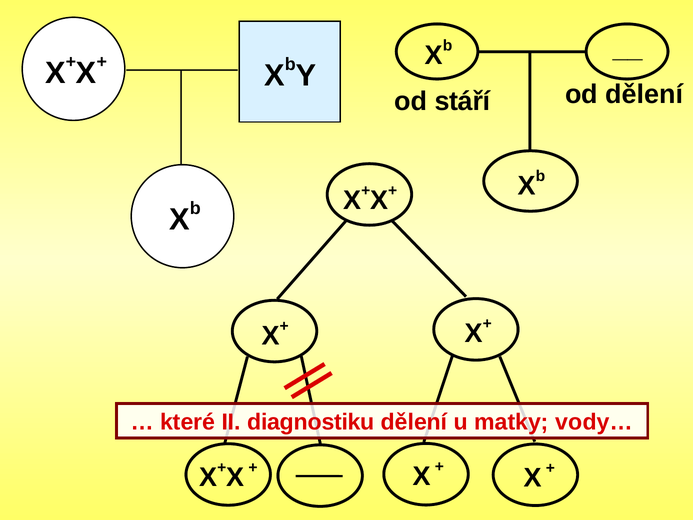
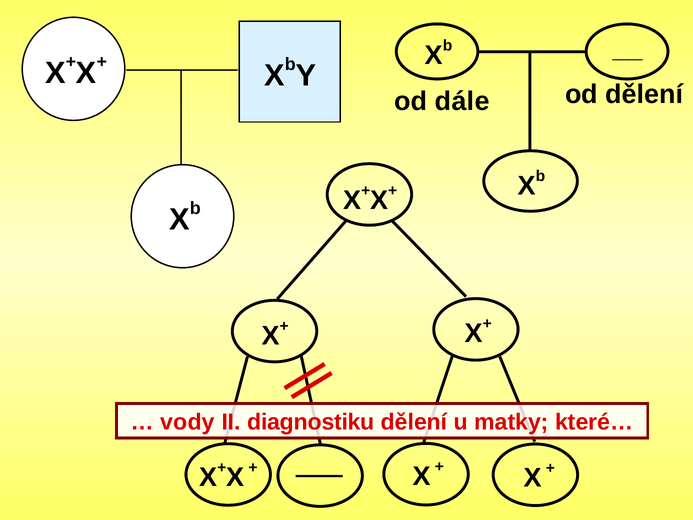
stáří: stáří -> dále
které: které -> vody
vody…: vody… -> které…
